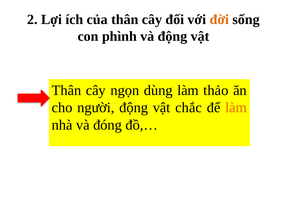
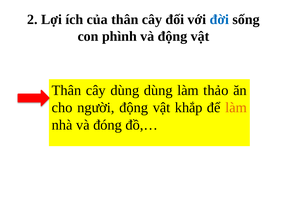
đời colour: orange -> blue
cây ngọn: ngọn -> dùng
chắc: chắc -> khắp
